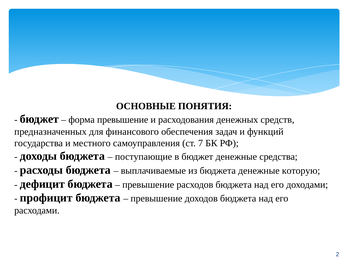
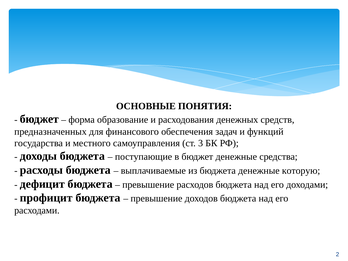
форма превышение: превышение -> образование
7: 7 -> 3
